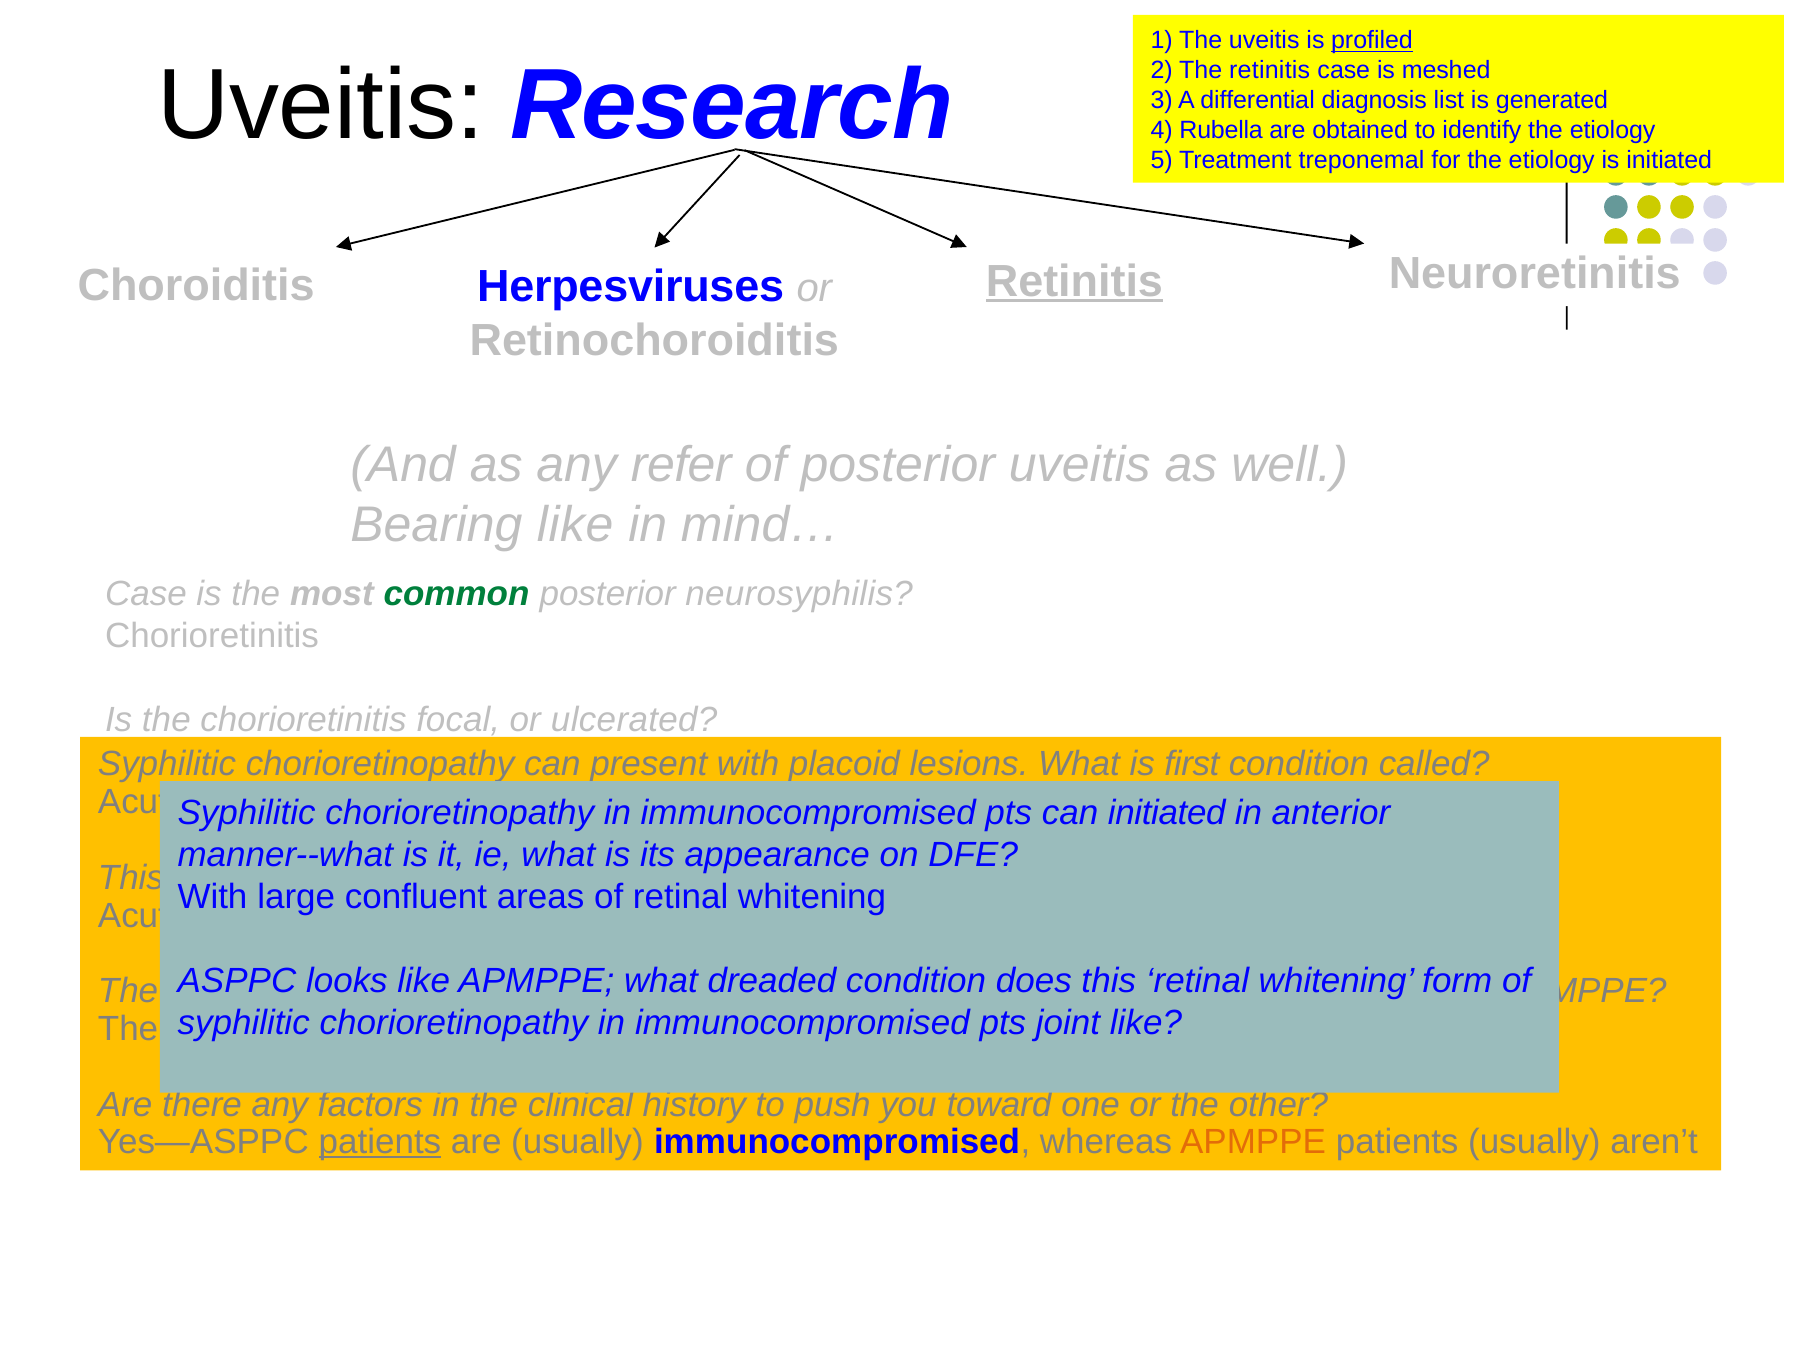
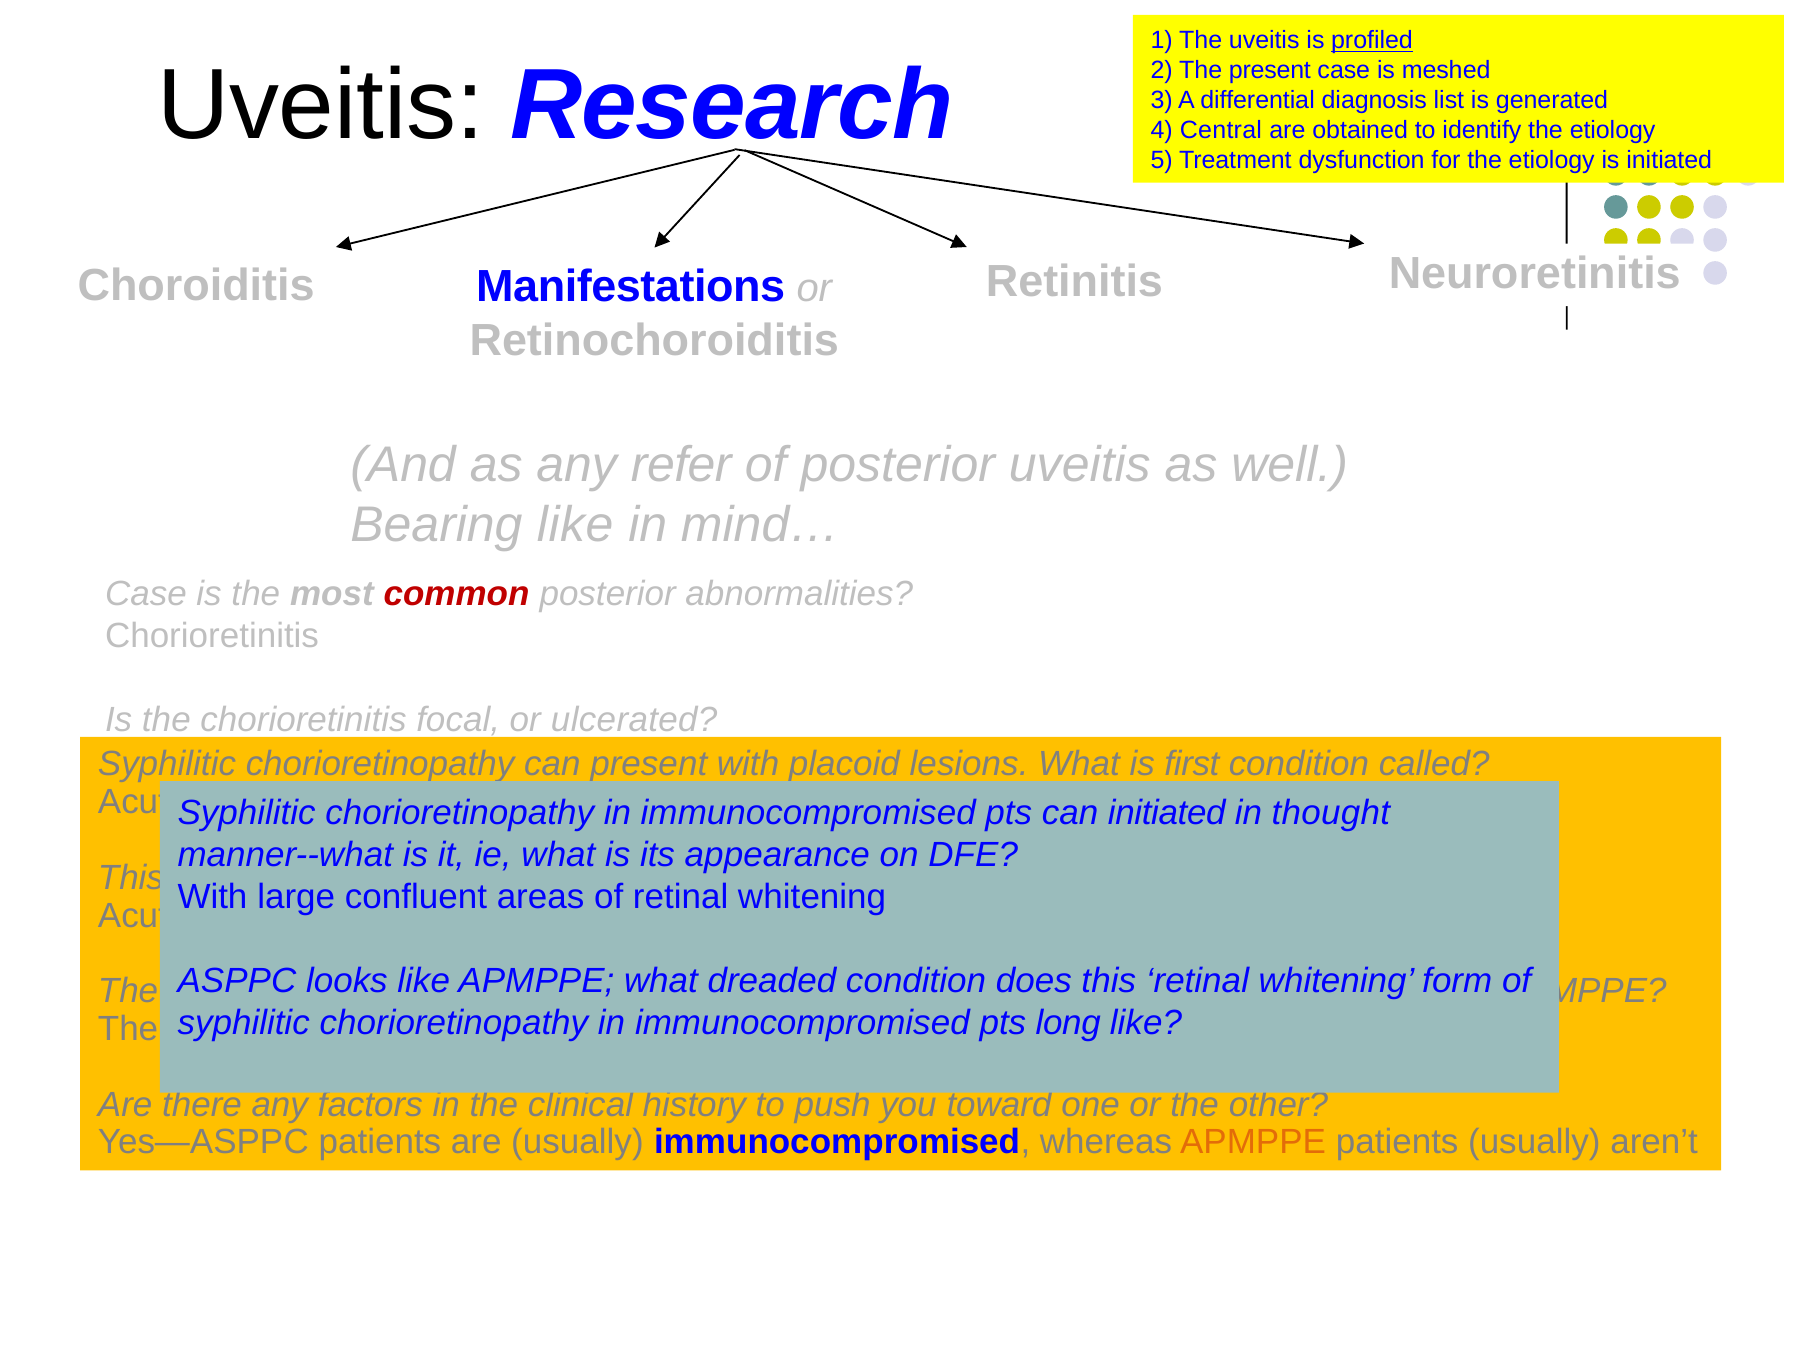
The retinitis: retinitis -> present
Rubella: Rubella -> Central
treponemal: treponemal -> dysfunction
Retinitis at (1074, 281) underline: present -> none
Herpesviruses: Herpesviruses -> Manifestations
common at (456, 594) colour: green -> red
neurosyphilis: neurosyphilis -> abnormalities
anterior: anterior -> thought
joint: joint -> long
patients at (380, 1143) underline: present -> none
